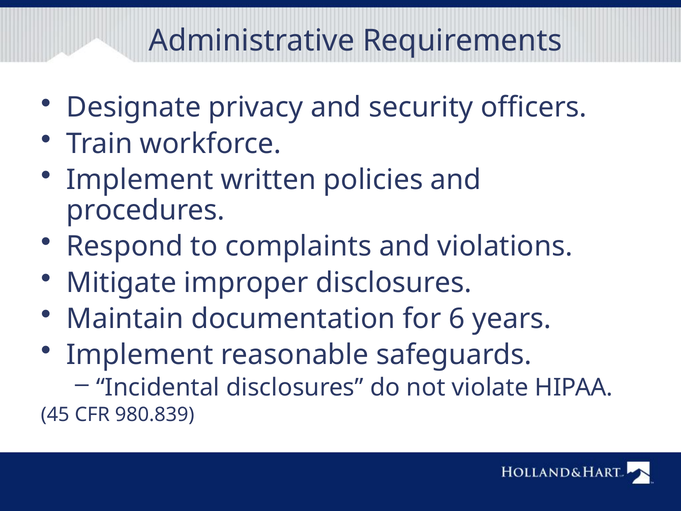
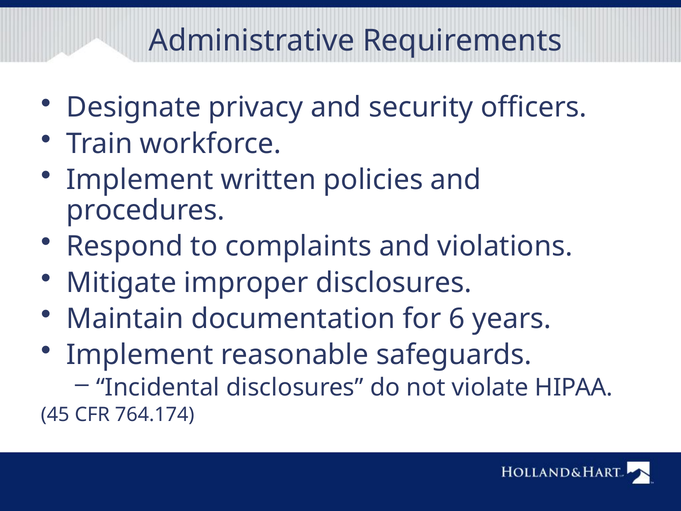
980.839: 980.839 -> 764.174
